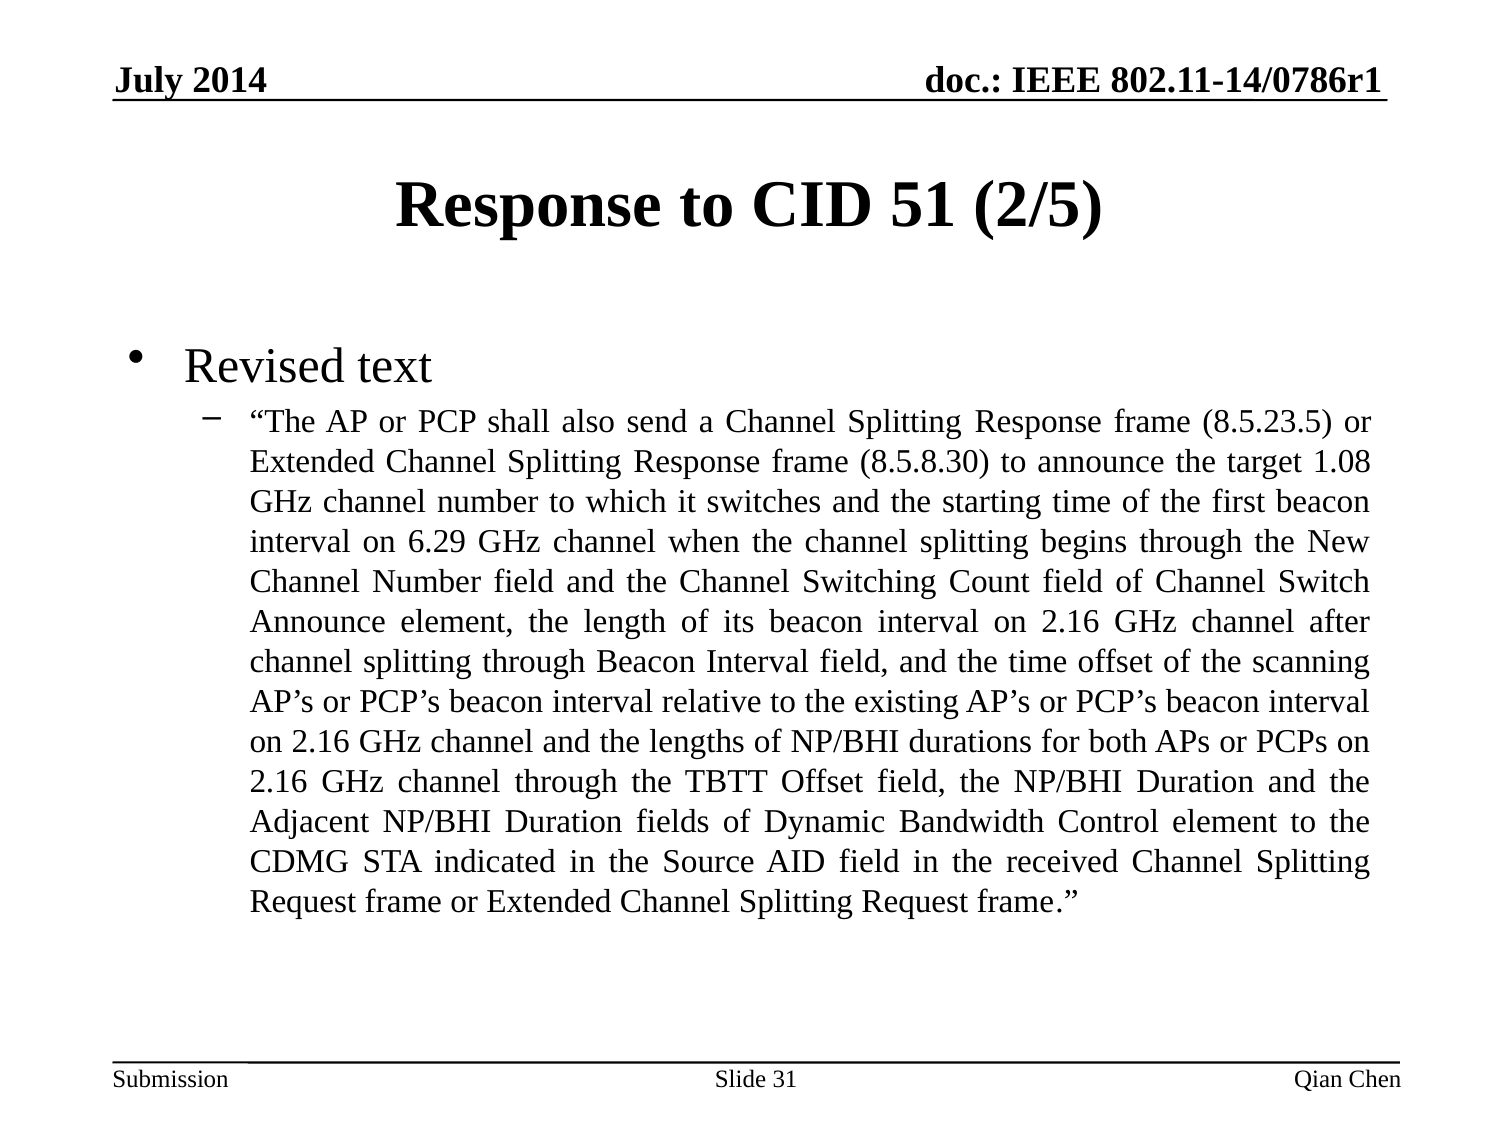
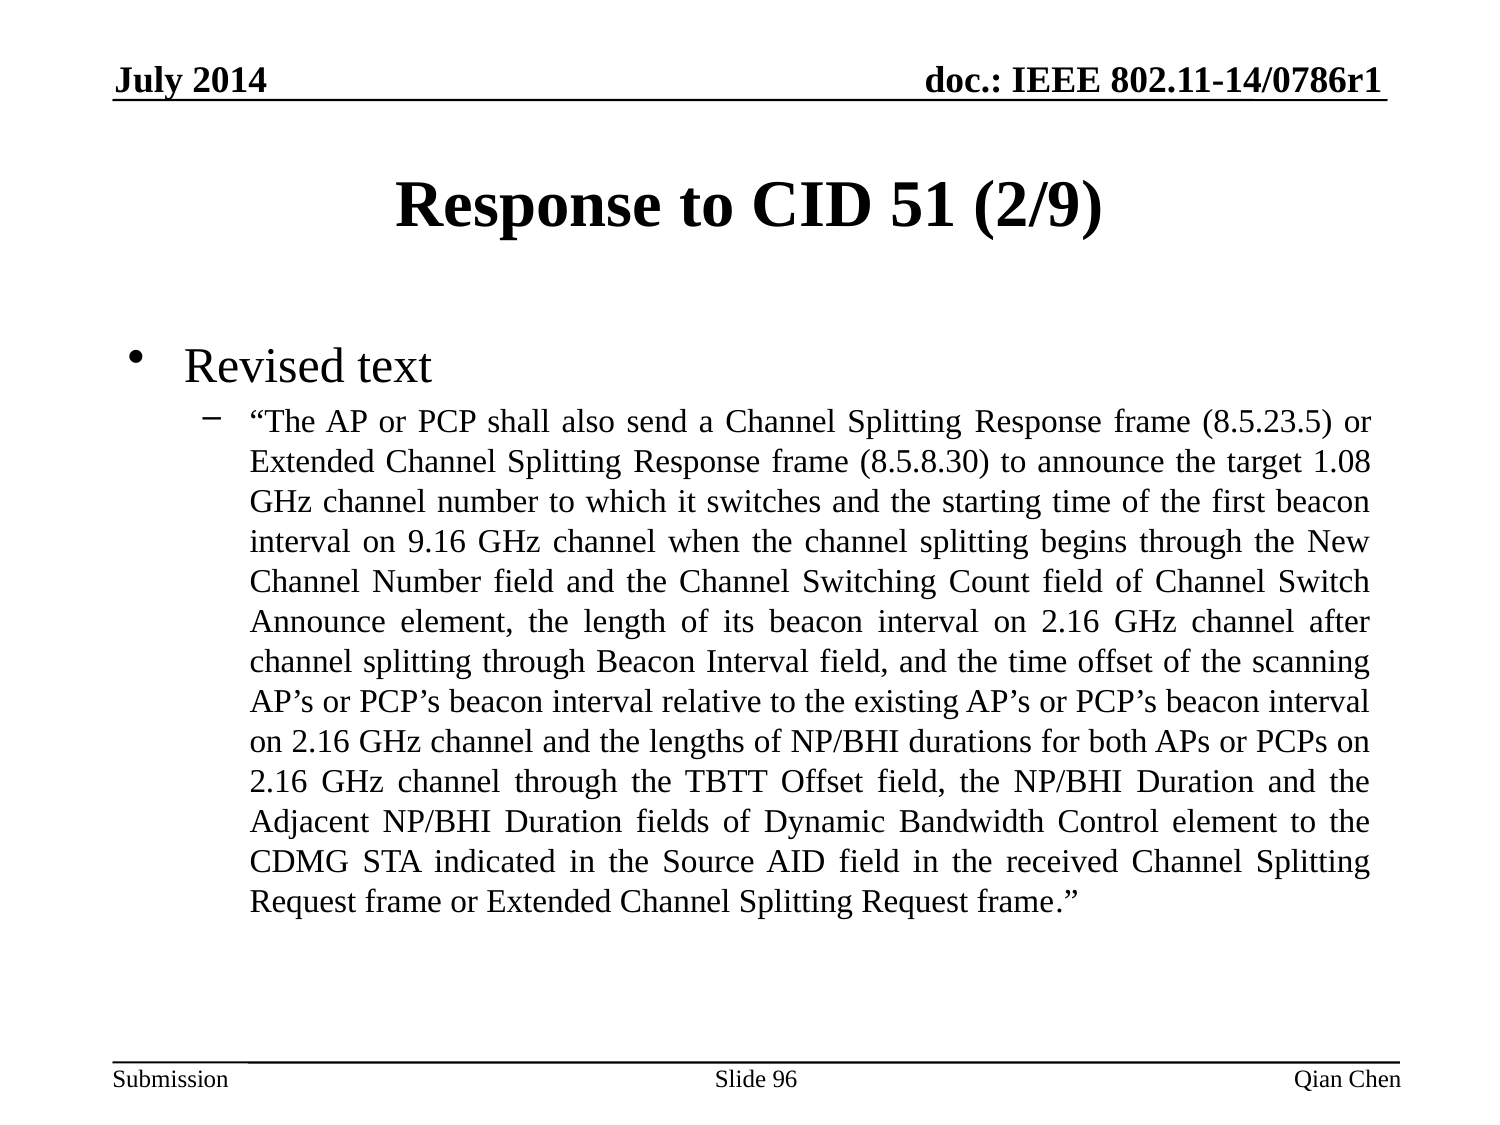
2/5: 2/5 -> 2/9
6.29: 6.29 -> 9.16
31: 31 -> 96
